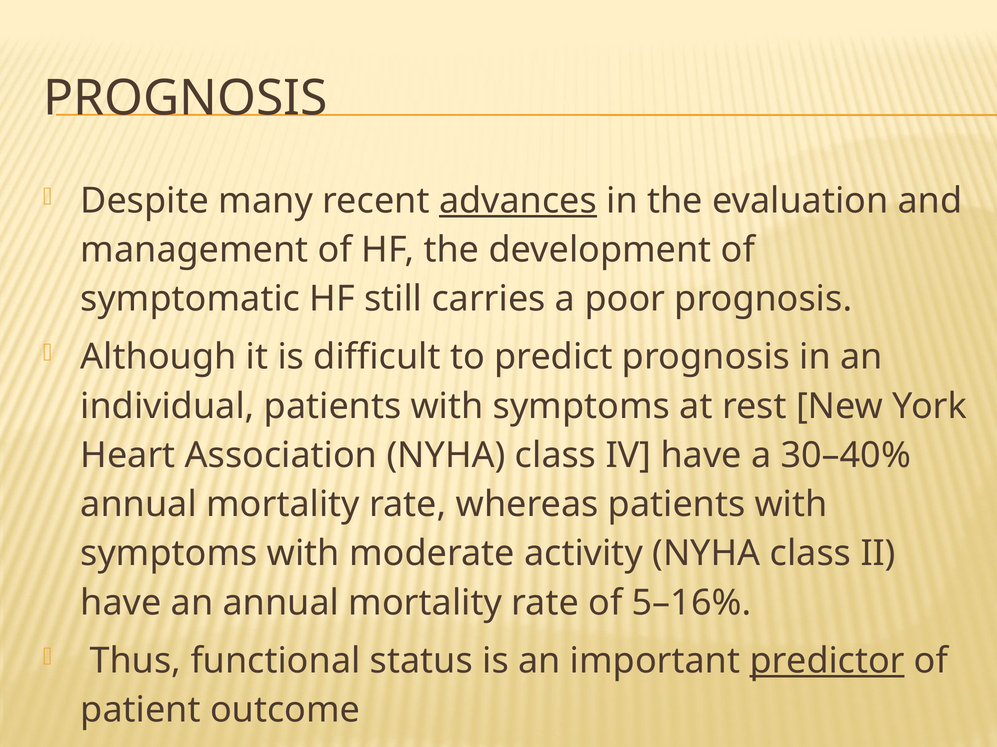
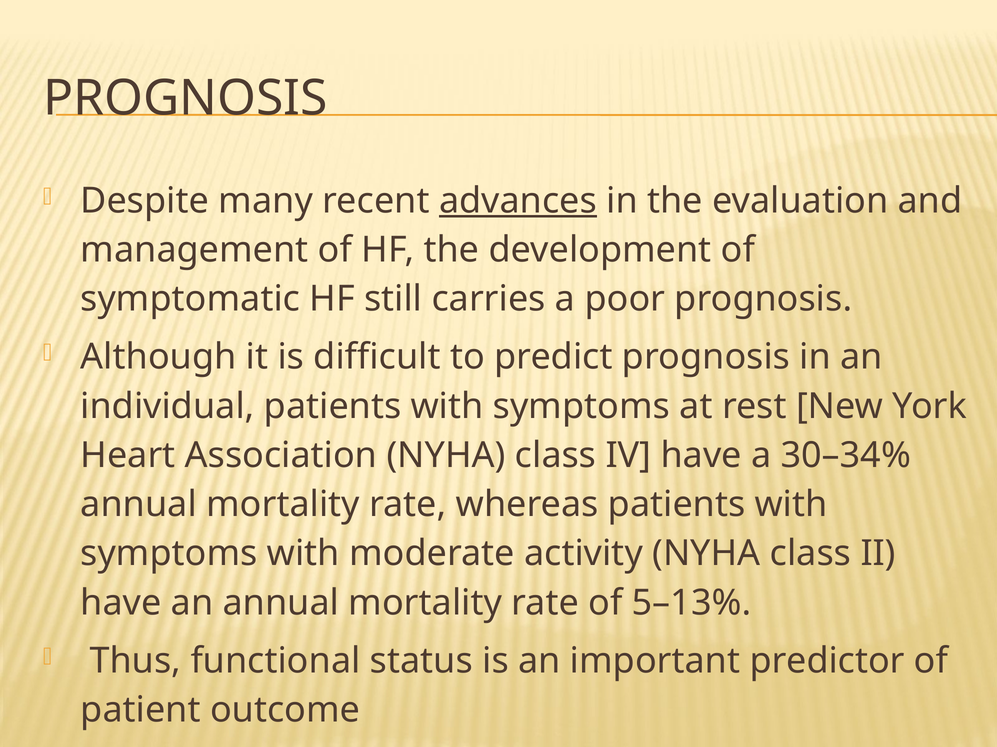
30–40%: 30–40% -> 30–34%
5–16%: 5–16% -> 5–13%
predictor underline: present -> none
